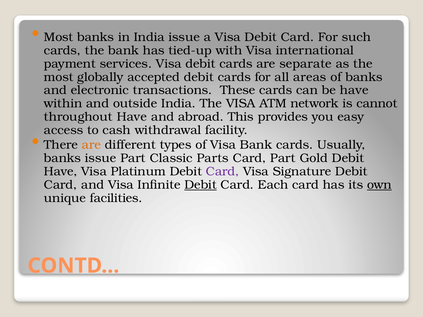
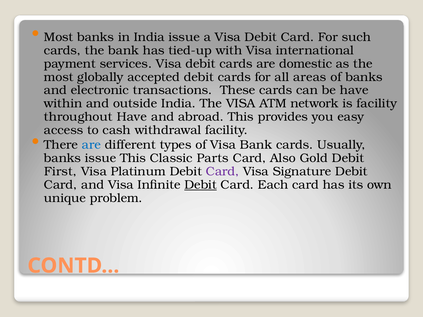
separate: separate -> domestic
is cannot: cannot -> facility
are at (91, 145) colour: orange -> blue
issue Part: Part -> This
Card Part: Part -> Also
Have at (61, 172): Have -> First
own underline: present -> none
facilities: facilities -> problem
